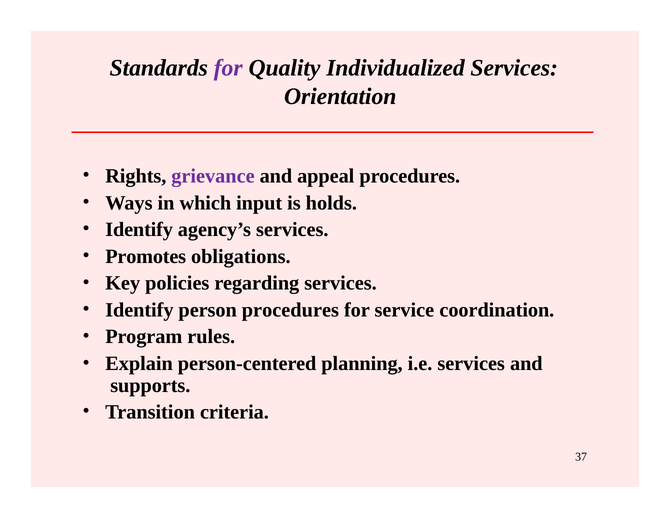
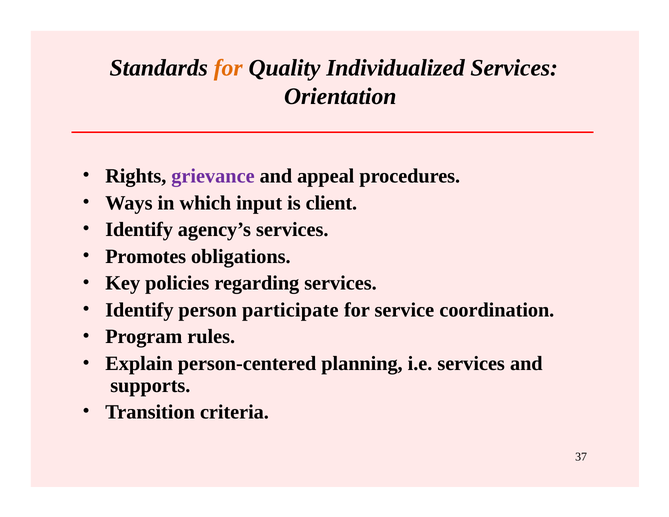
for at (228, 68) colour: purple -> orange
holds: holds -> client
person procedures: procedures -> participate
